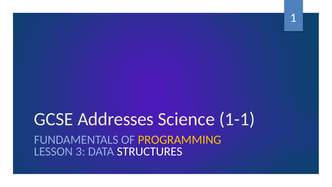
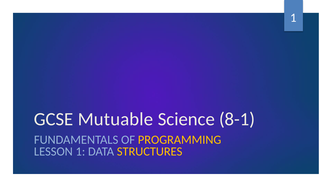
Addresses: Addresses -> Mutuable
1-1: 1-1 -> 8-1
LESSON 3: 3 -> 1
STRUCTURES colour: white -> yellow
